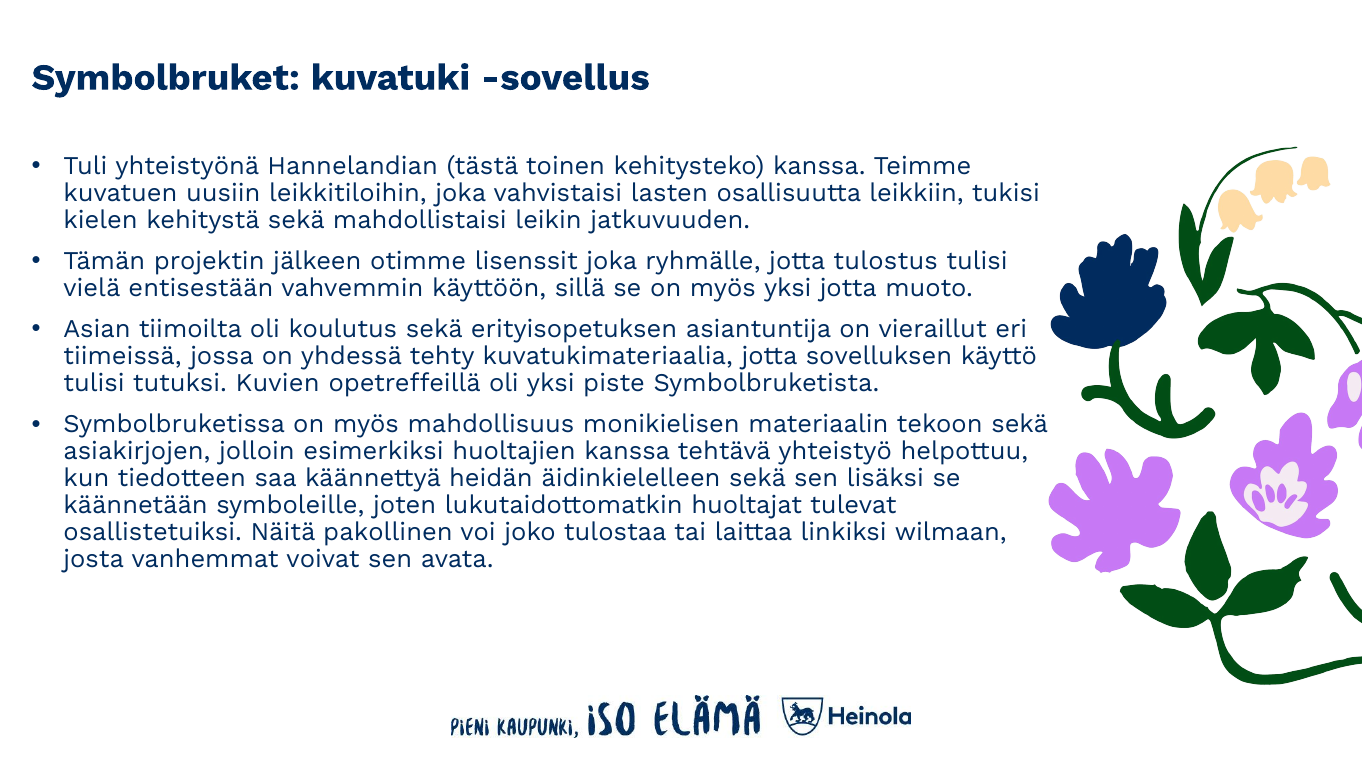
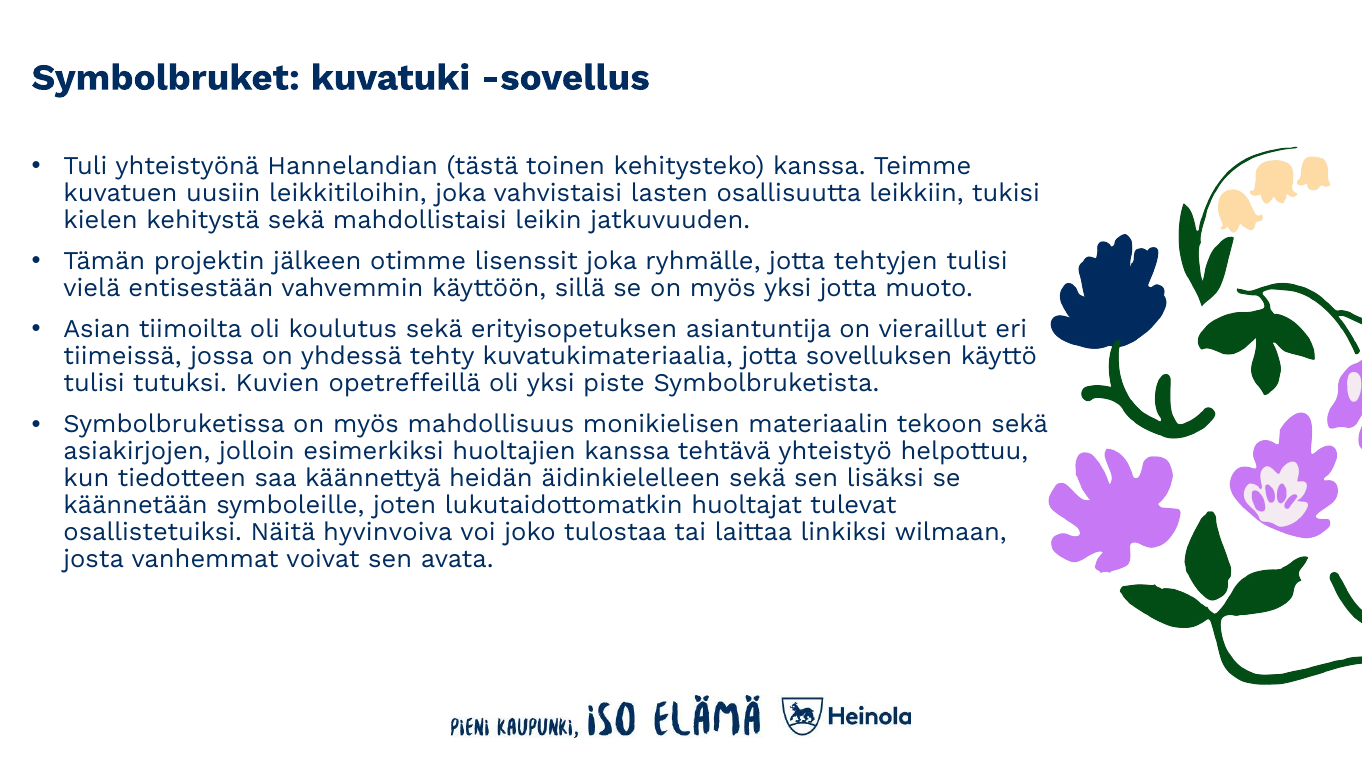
tulostus: tulostus -> tehtyjen
pakollinen: pakollinen -> hyvinvoiva
